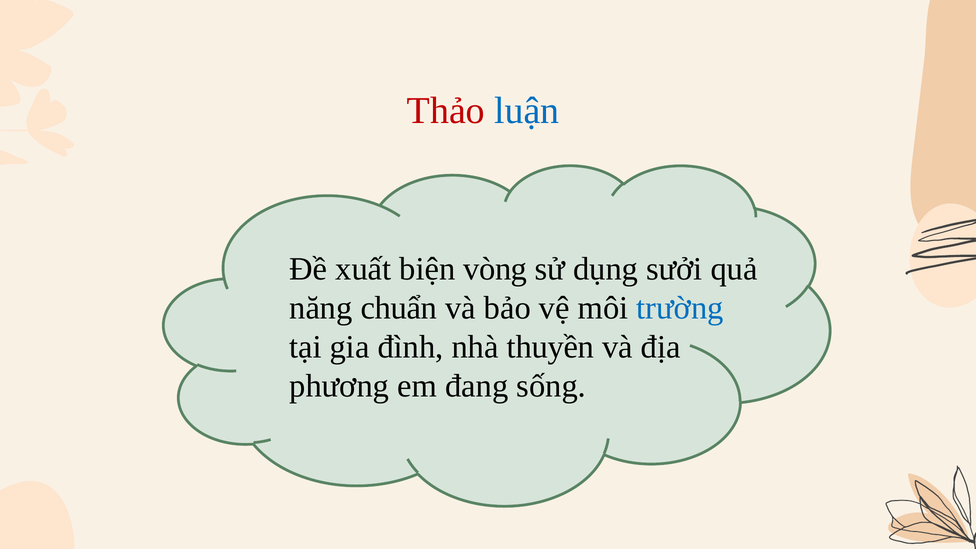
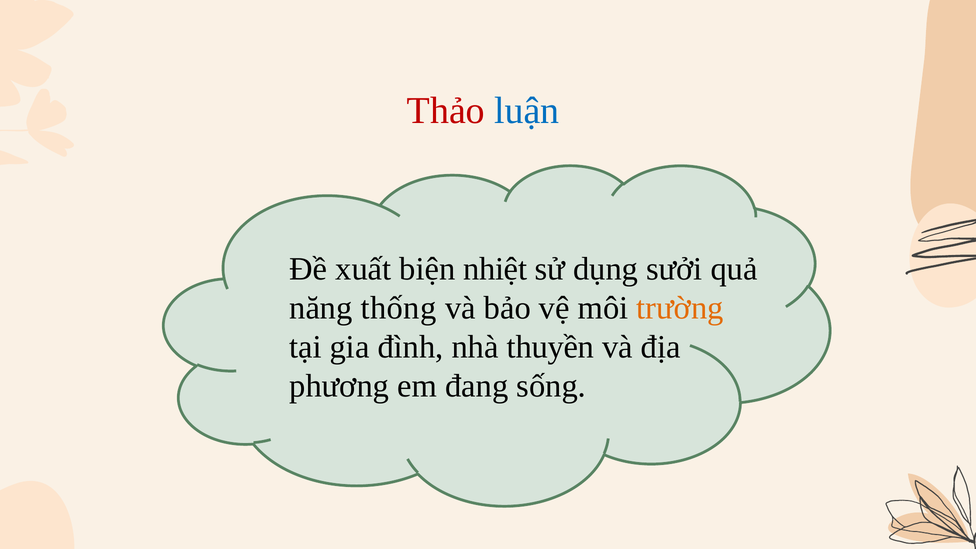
vòng: vòng -> nhiệt
chuẩn: chuẩn -> thống
trường colour: blue -> orange
